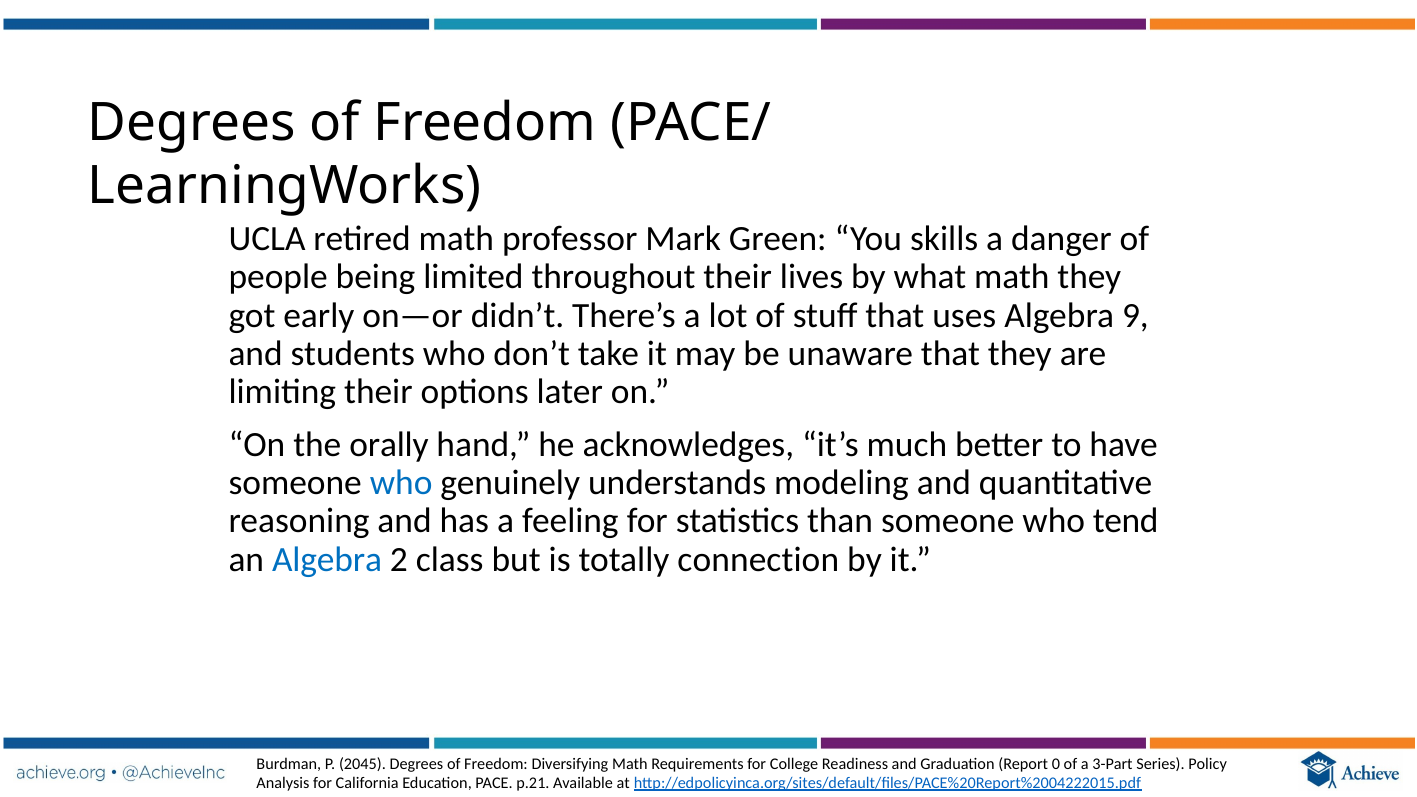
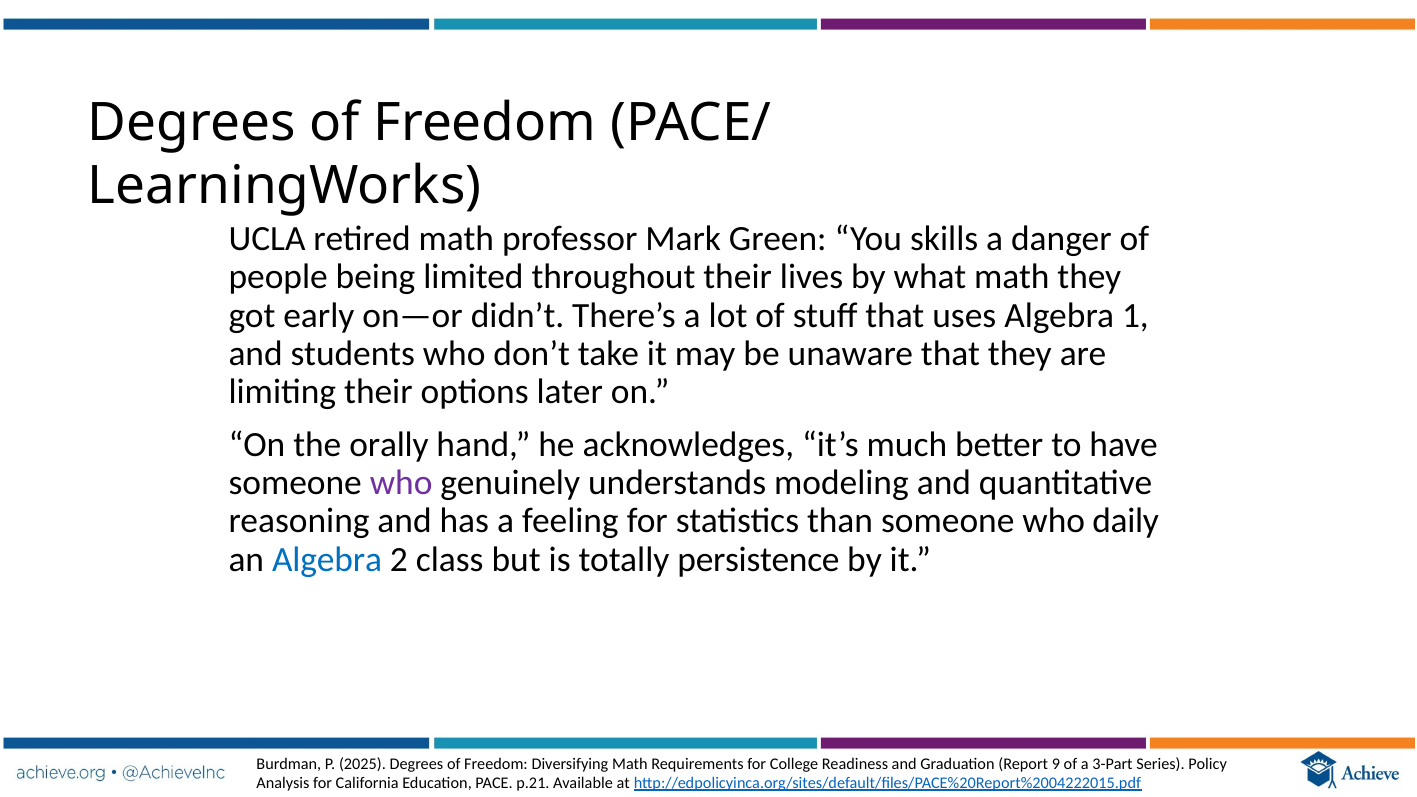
9: 9 -> 1
who at (401, 483) colour: blue -> purple
tend: tend -> daily
connection: connection -> persistence
2045: 2045 -> 2025
0: 0 -> 9
